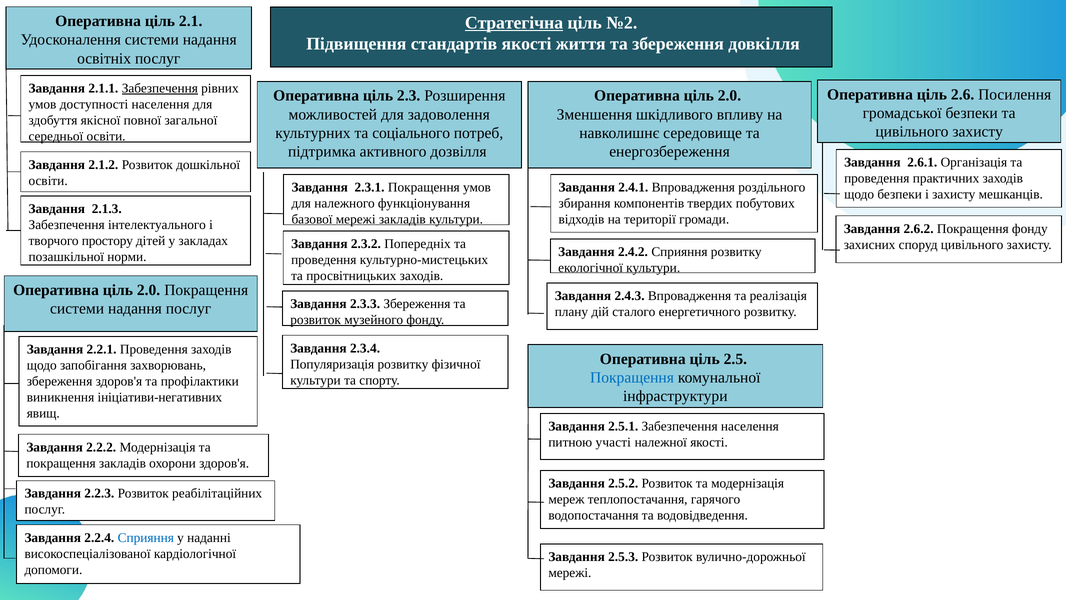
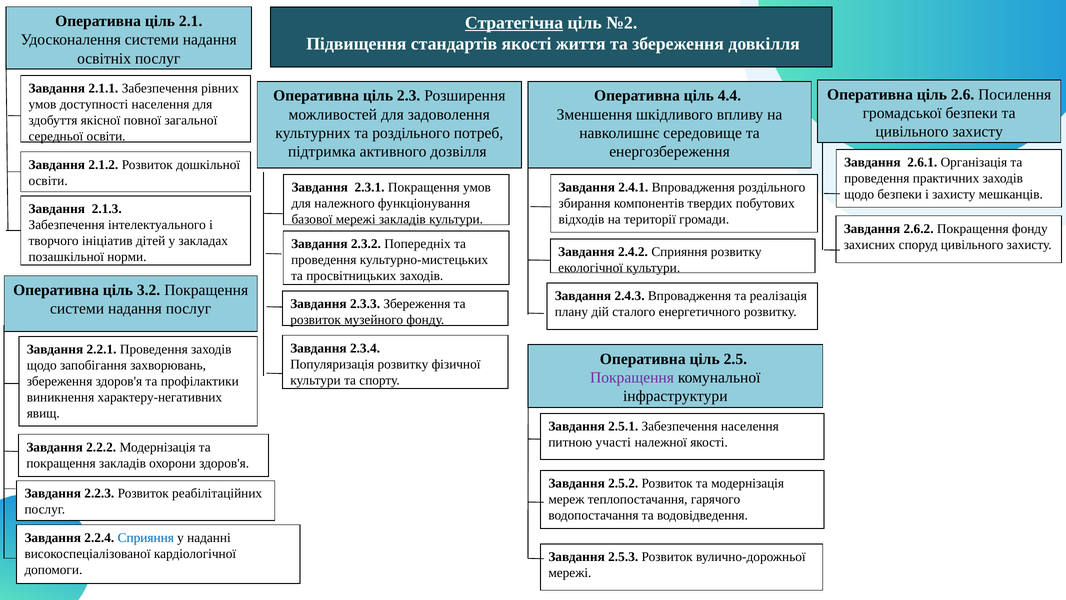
Забезпечення at (160, 88) underline: present -> none
2.0 at (729, 96): 2.0 -> 4.4
та соціального: соціального -> роздільного
простору: простору -> ініціатив
2.0 at (149, 290): 2.0 -> 3.2
Покращення at (632, 377) colour: blue -> purple
ініціативи-негативних: ініціативи-негативних -> характеру-негативних
